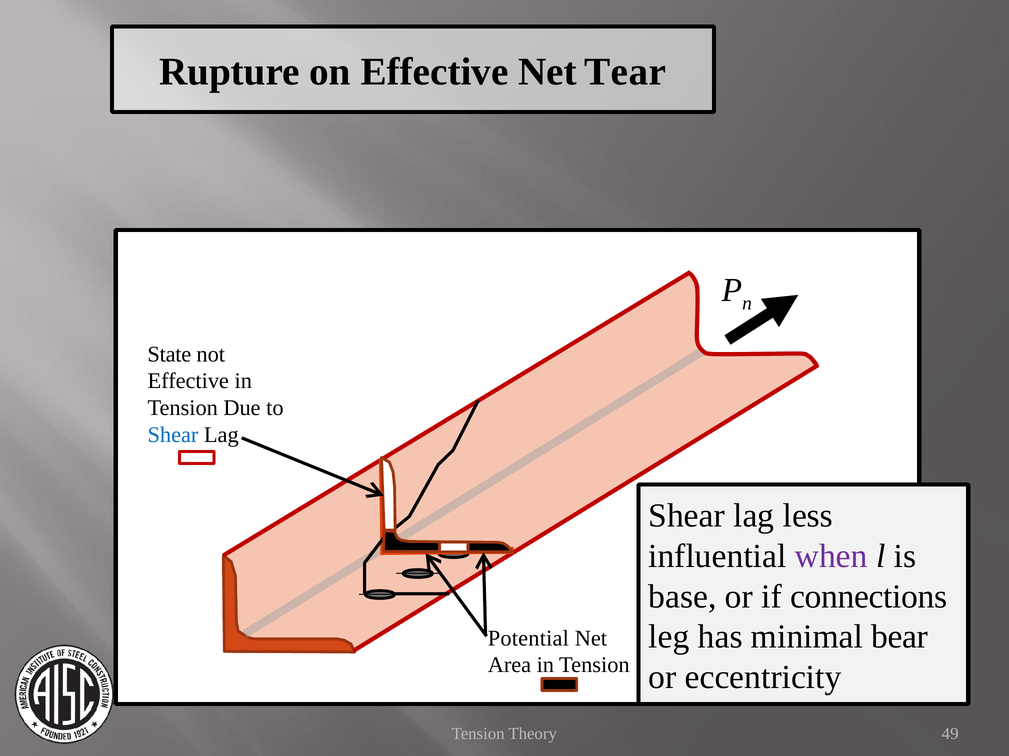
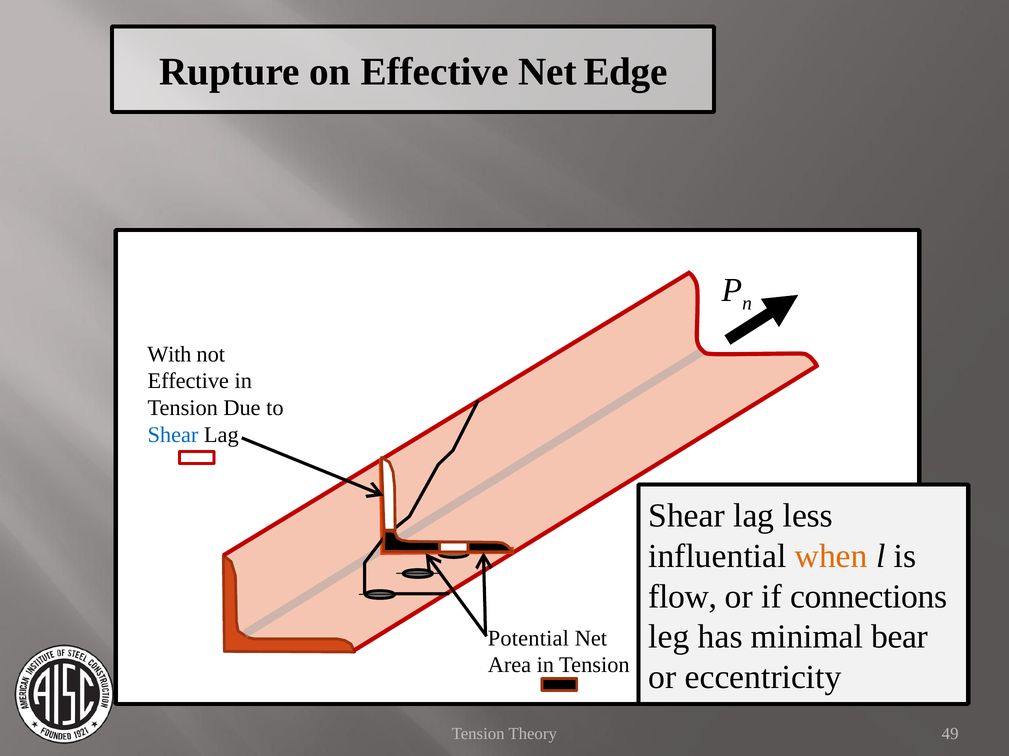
Tear: Tear -> Edge
State: State -> With
when colour: purple -> orange
base: base -> flow
